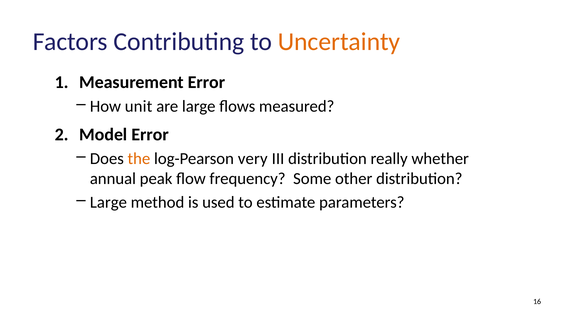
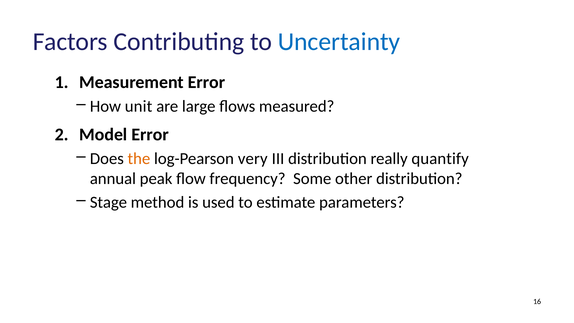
Uncertainty colour: orange -> blue
whether: whether -> quantify
Large at (108, 202): Large -> Stage
